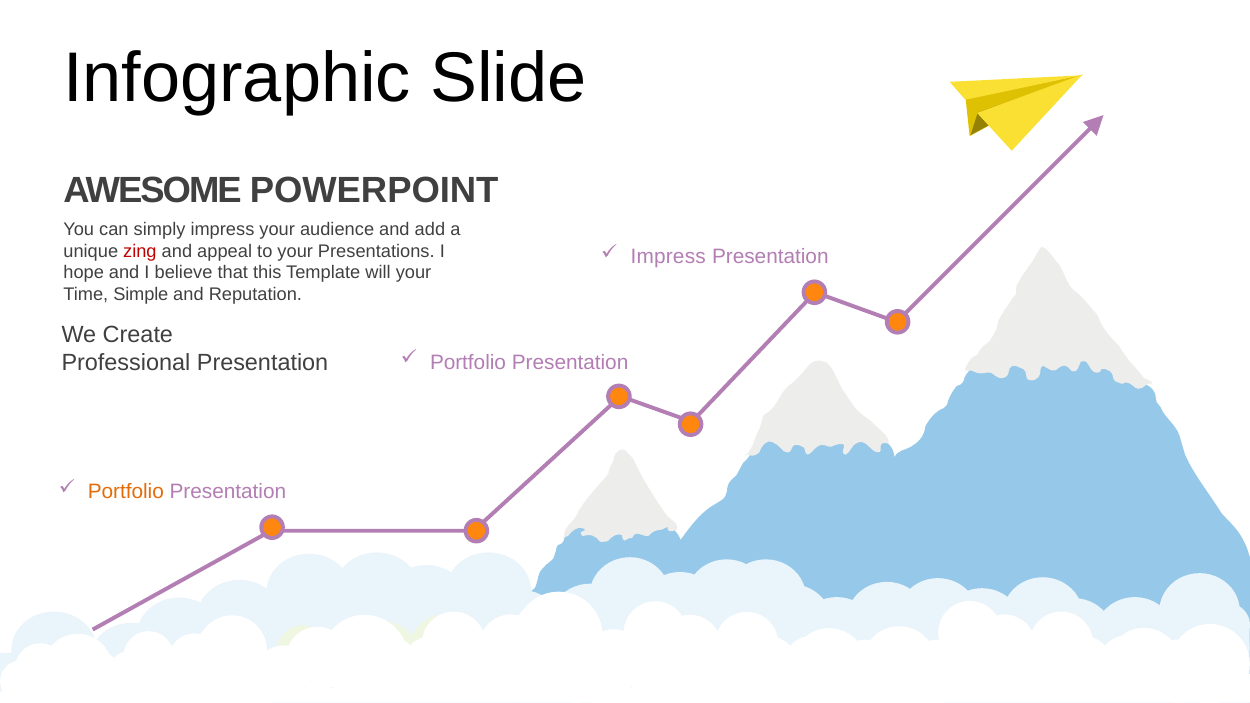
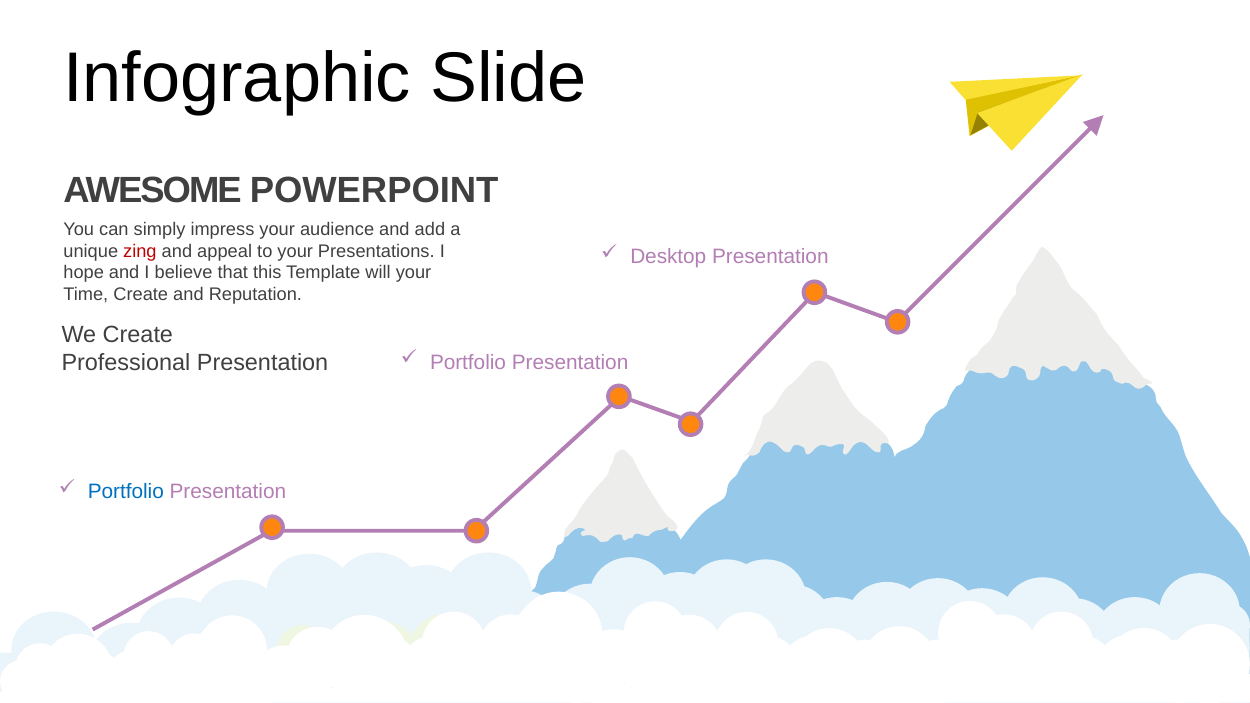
Impress at (668, 257): Impress -> Desktop
Time Simple: Simple -> Create
Portfolio at (126, 492) colour: orange -> blue
